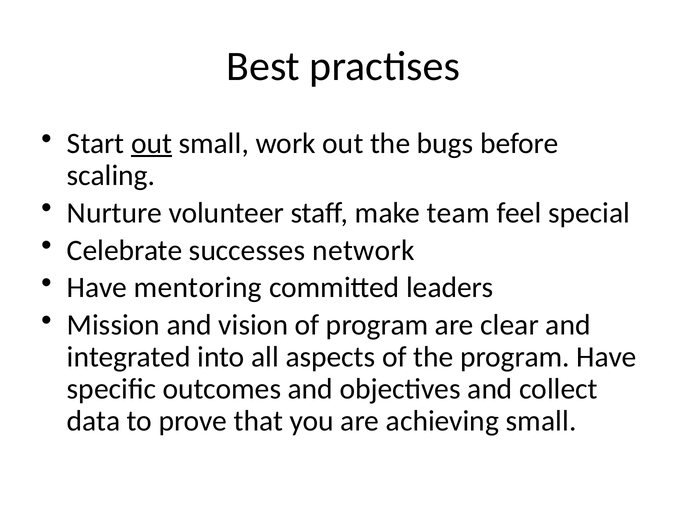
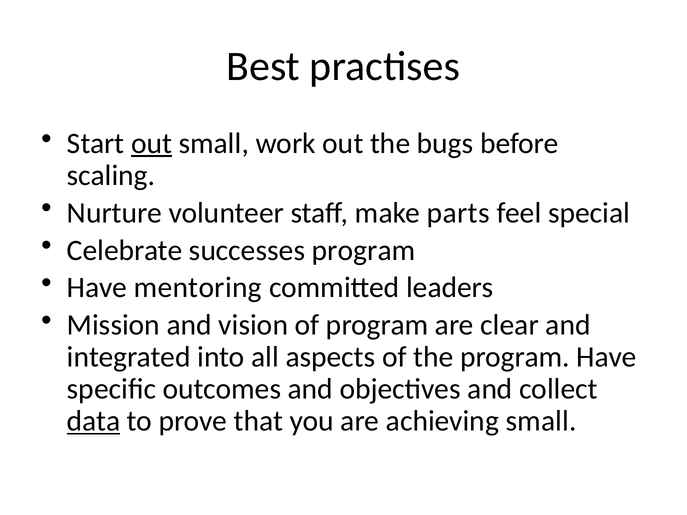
team: team -> parts
successes network: network -> program
data underline: none -> present
